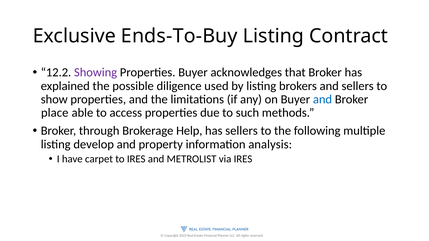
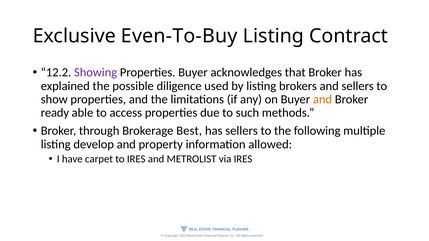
Ends-To-Buy: Ends-To-Buy -> Even-To-Buy
and at (322, 99) colour: blue -> orange
place: place -> ready
Help: Help -> Best
analysis: analysis -> allowed
